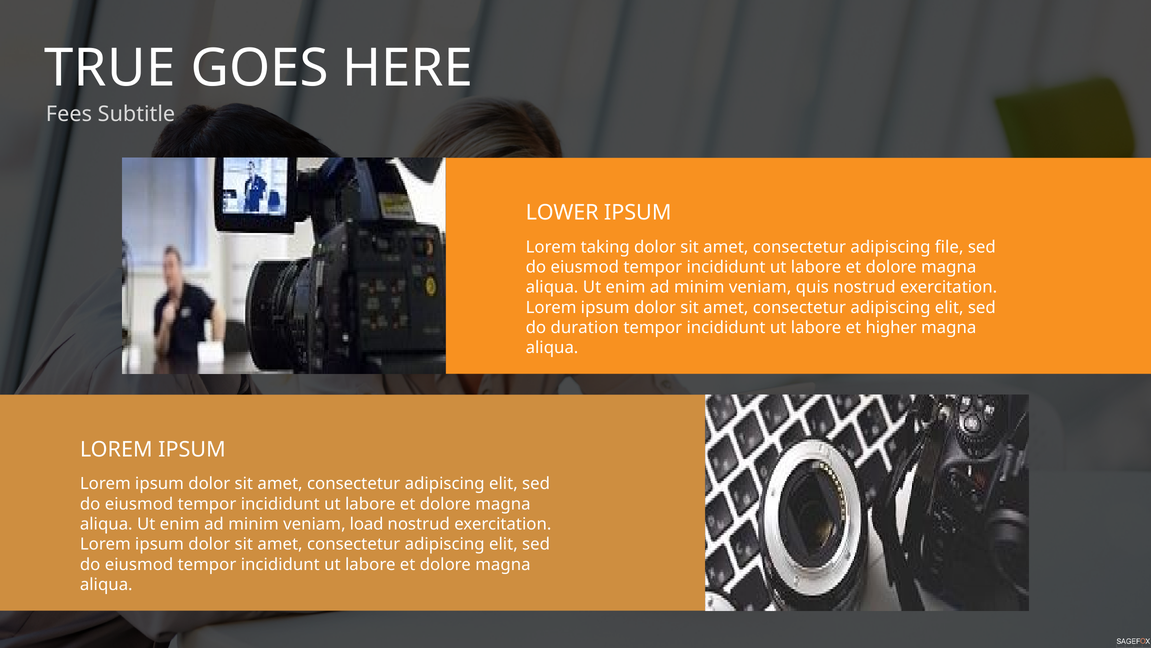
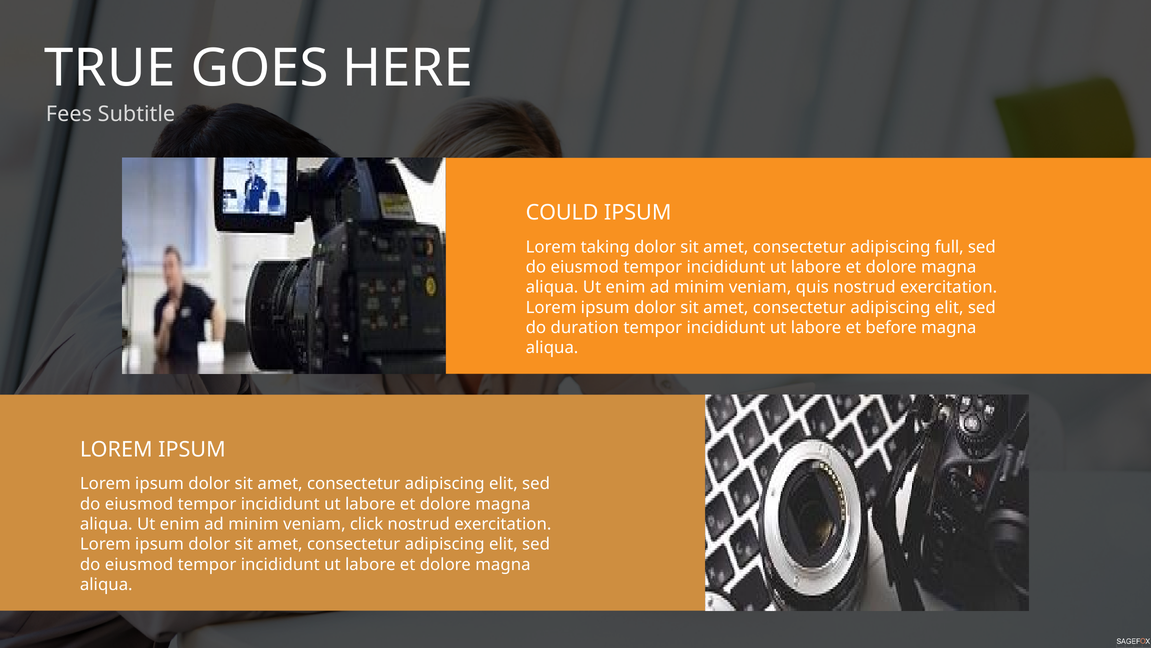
LOWER: LOWER -> COULD
file: file -> full
higher: higher -> before
load: load -> click
